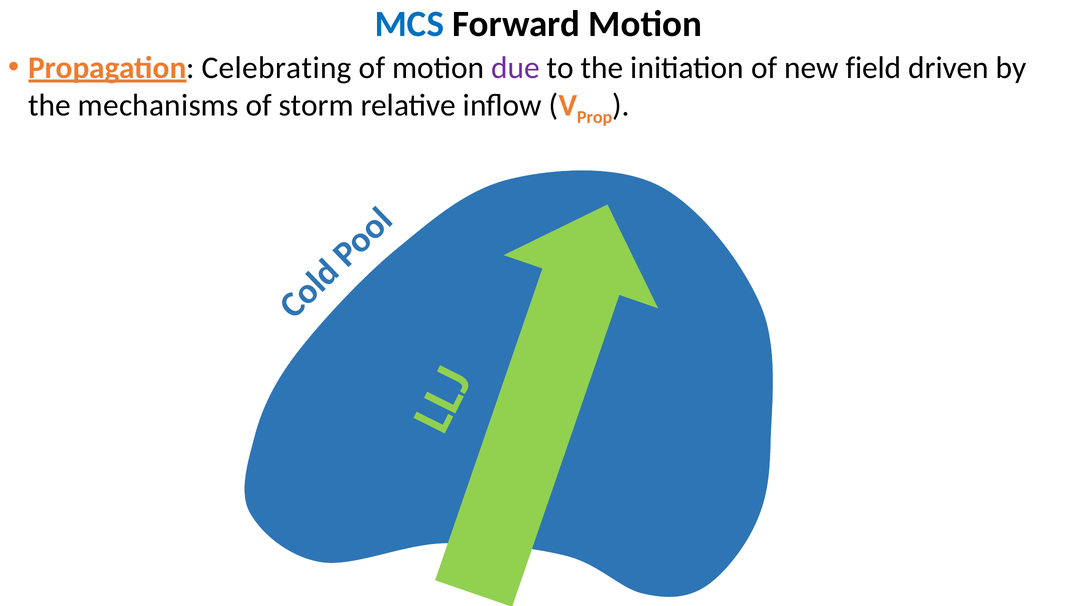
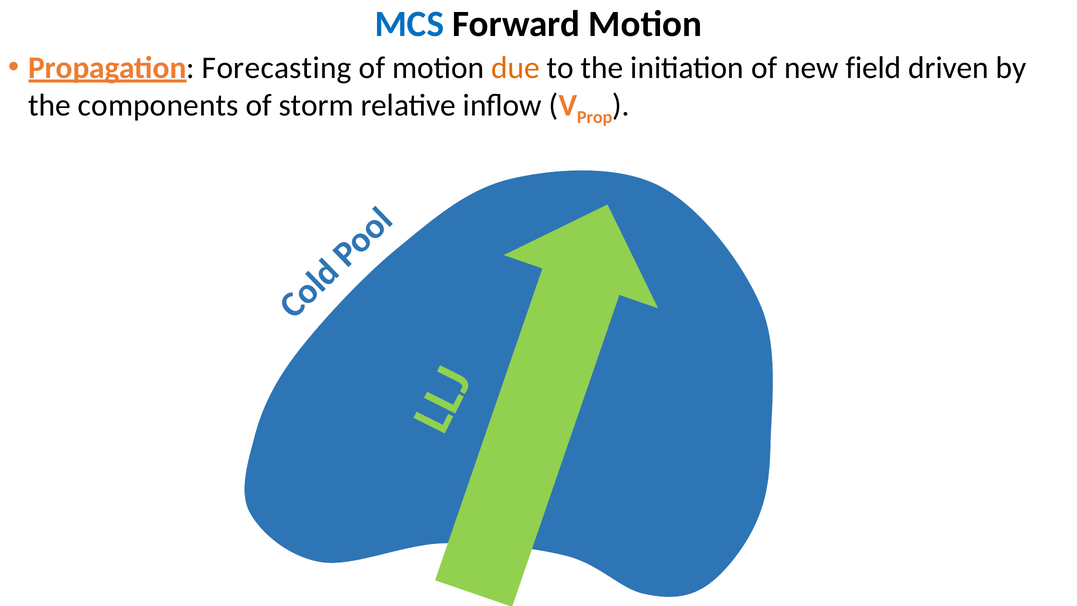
Celebrating: Celebrating -> Forecasting
due colour: purple -> orange
mechanisms: mechanisms -> components
